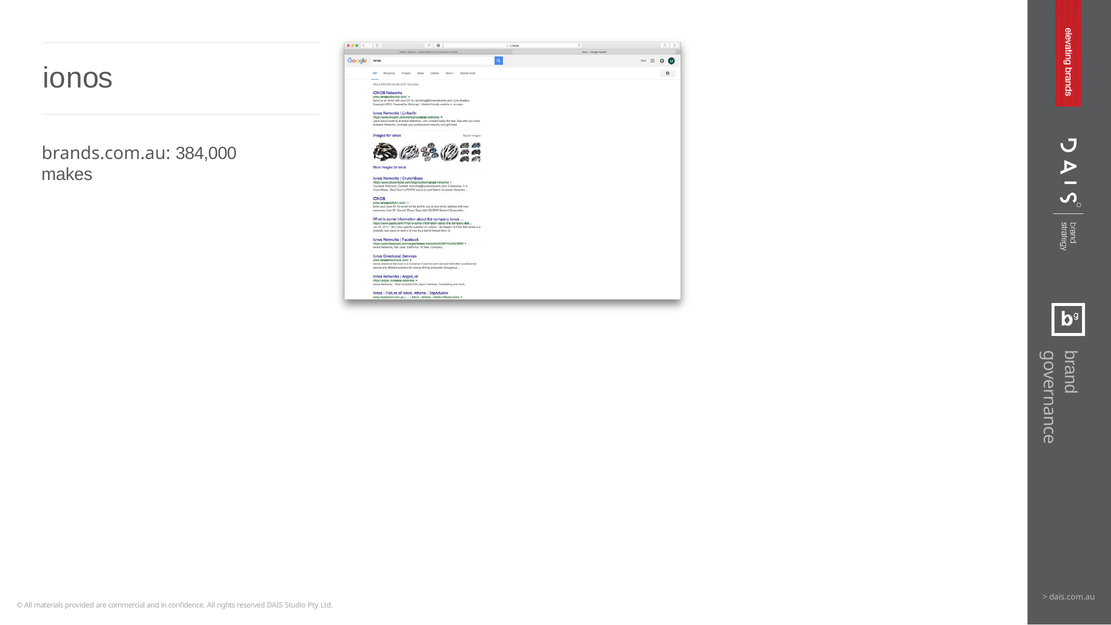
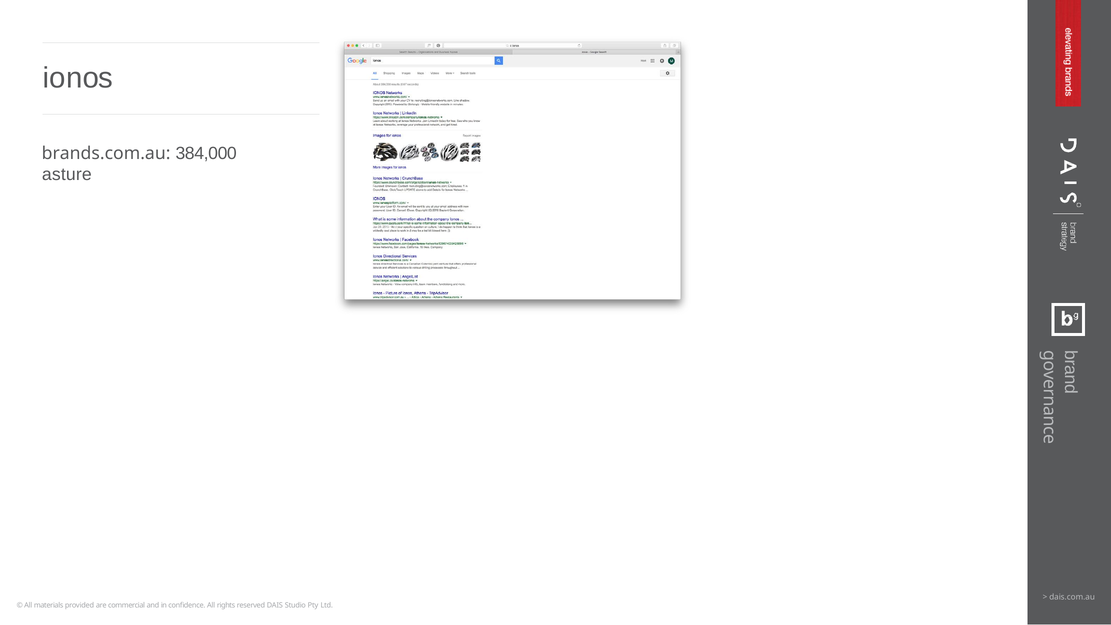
makes: makes -> asture
